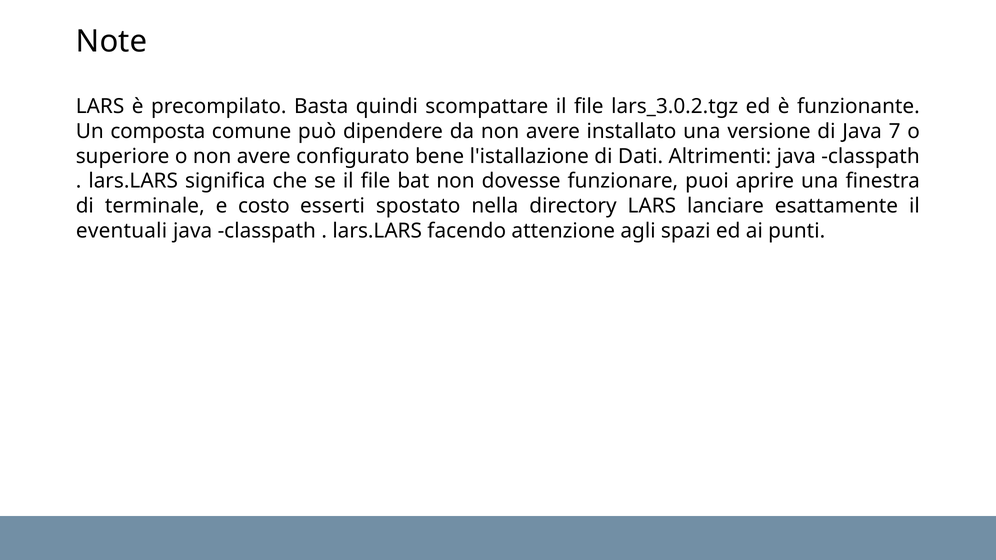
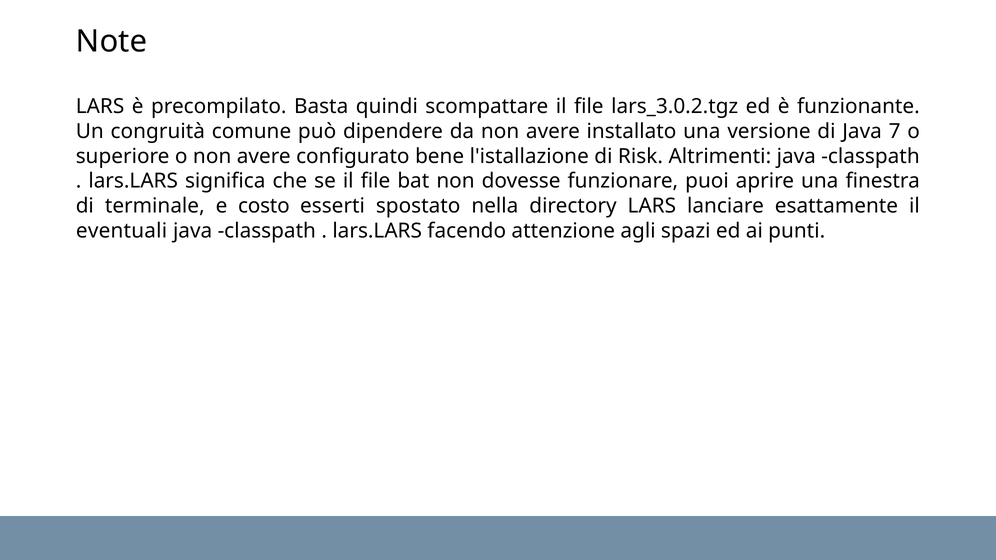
composta: composta -> congruità
Dati: Dati -> Risk
